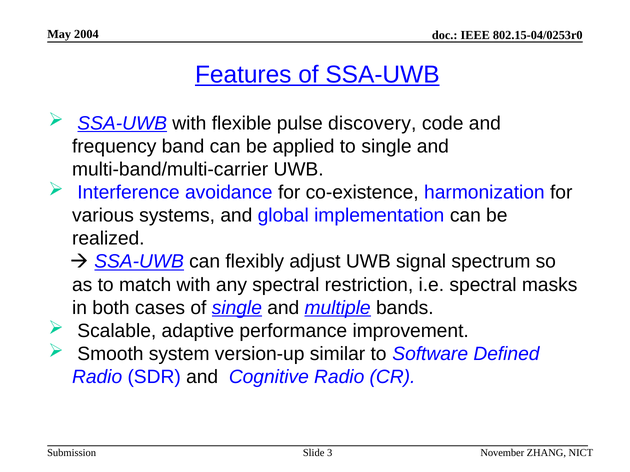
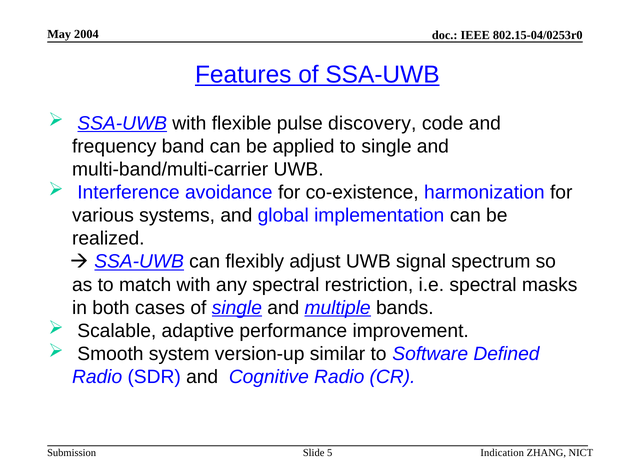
3: 3 -> 5
November: November -> Indication
